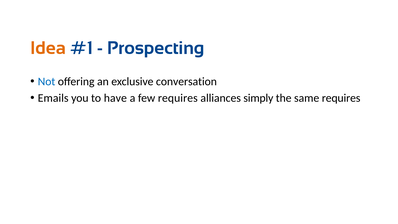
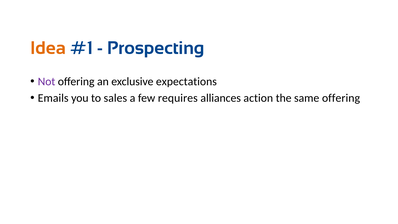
Not colour: blue -> purple
conversation: conversation -> expectations
have: have -> sales
simply: simply -> action
same requires: requires -> offering
